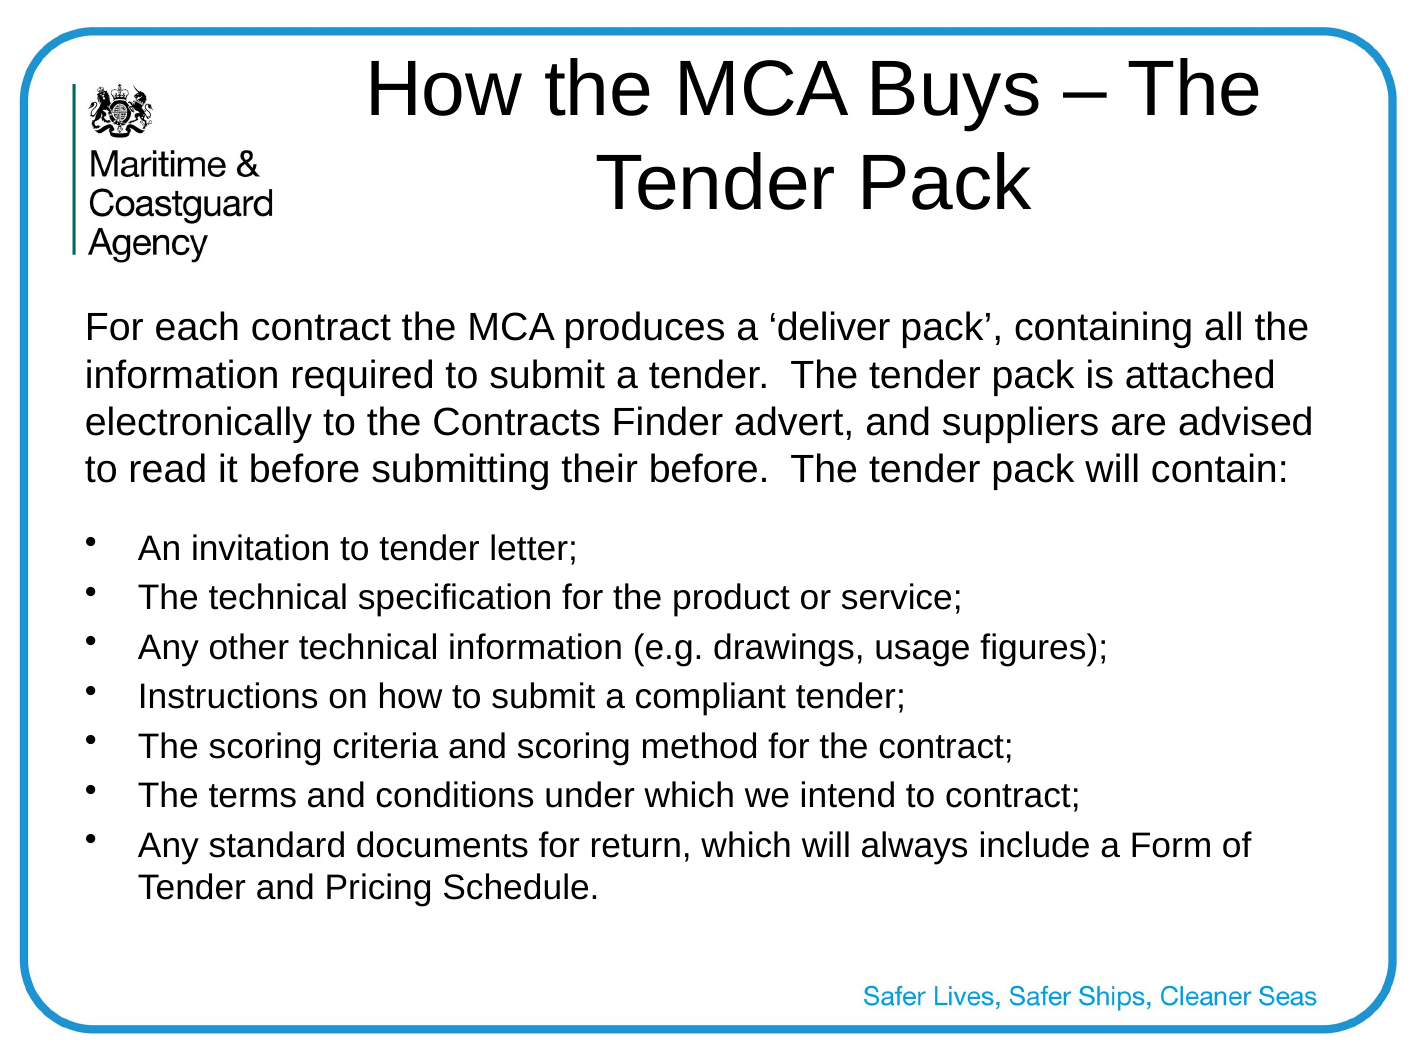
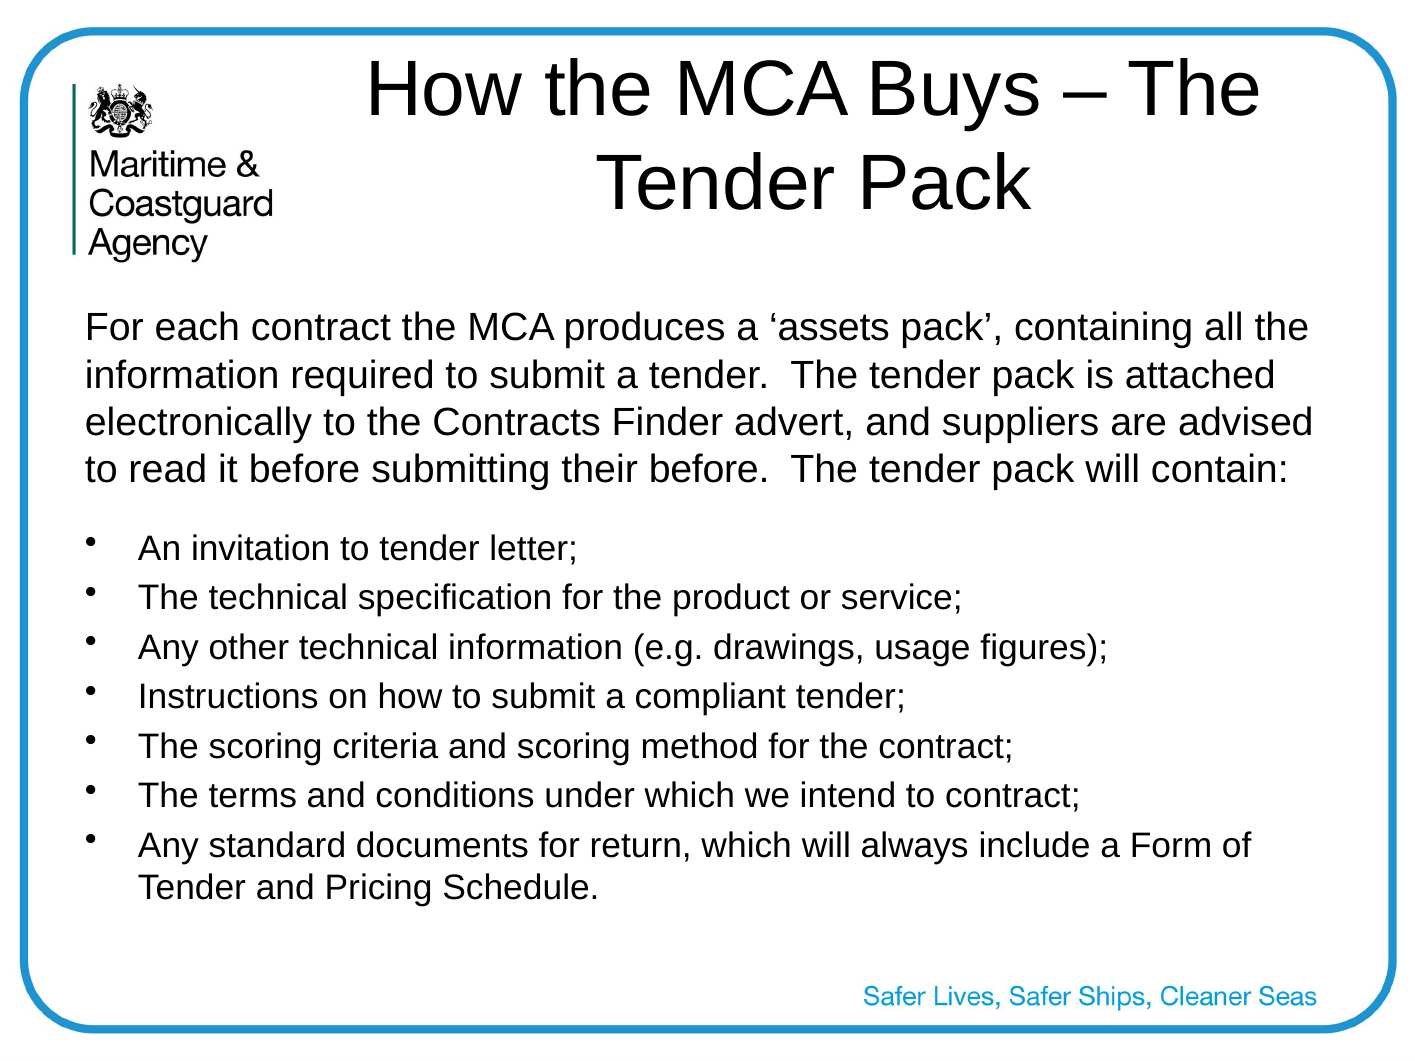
deliver: deliver -> assets
